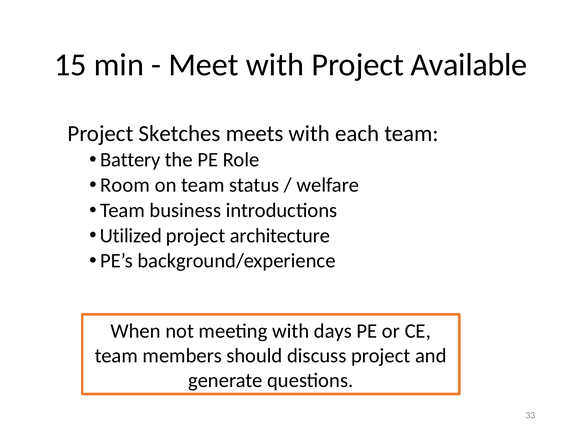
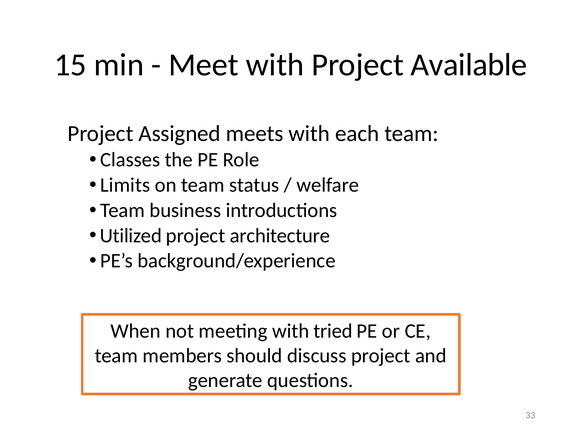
Sketches: Sketches -> Assigned
Battery: Battery -> Classes
Room: Room -> Limits
days: days -> tried
